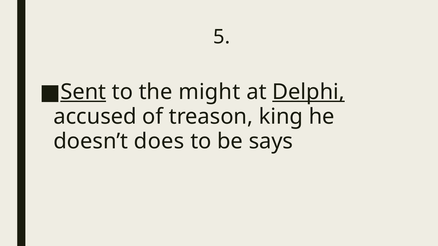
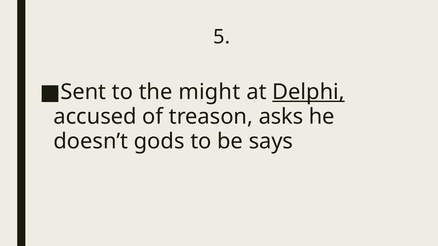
Sent underline: present -> none
king: king -> asks
does: does -> gods
